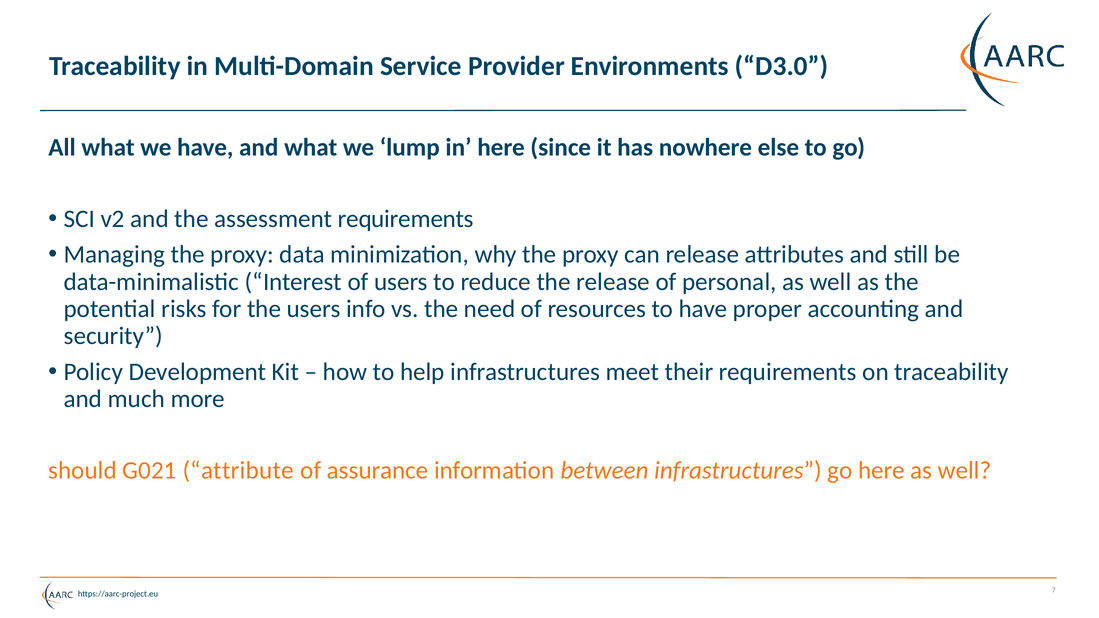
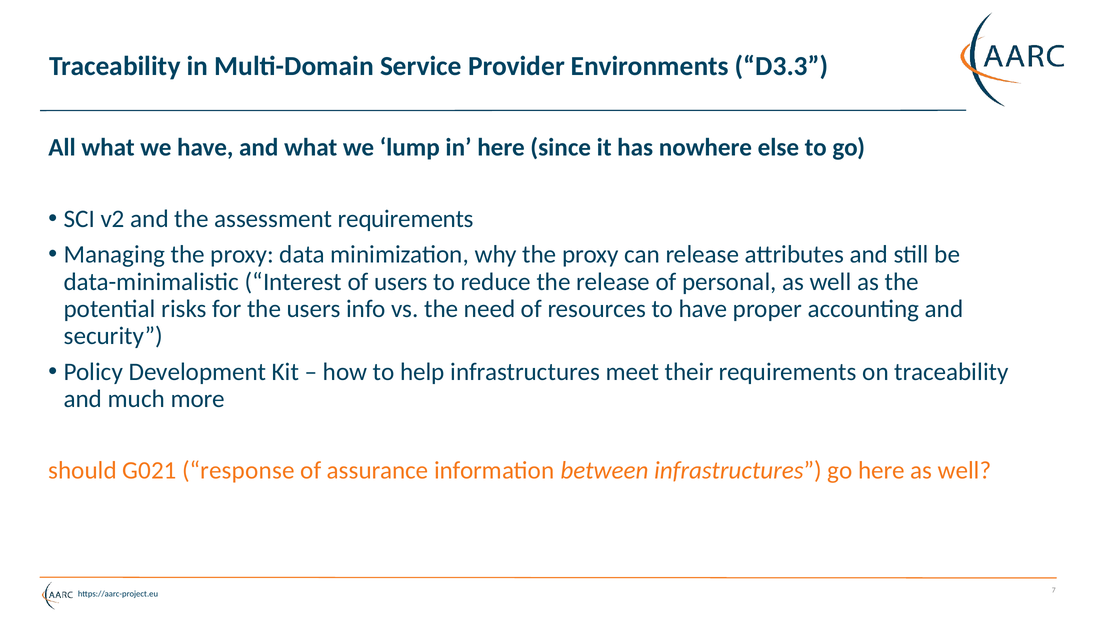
D3.0: D3.0 -> D3.3
attribute: attribute -> response
